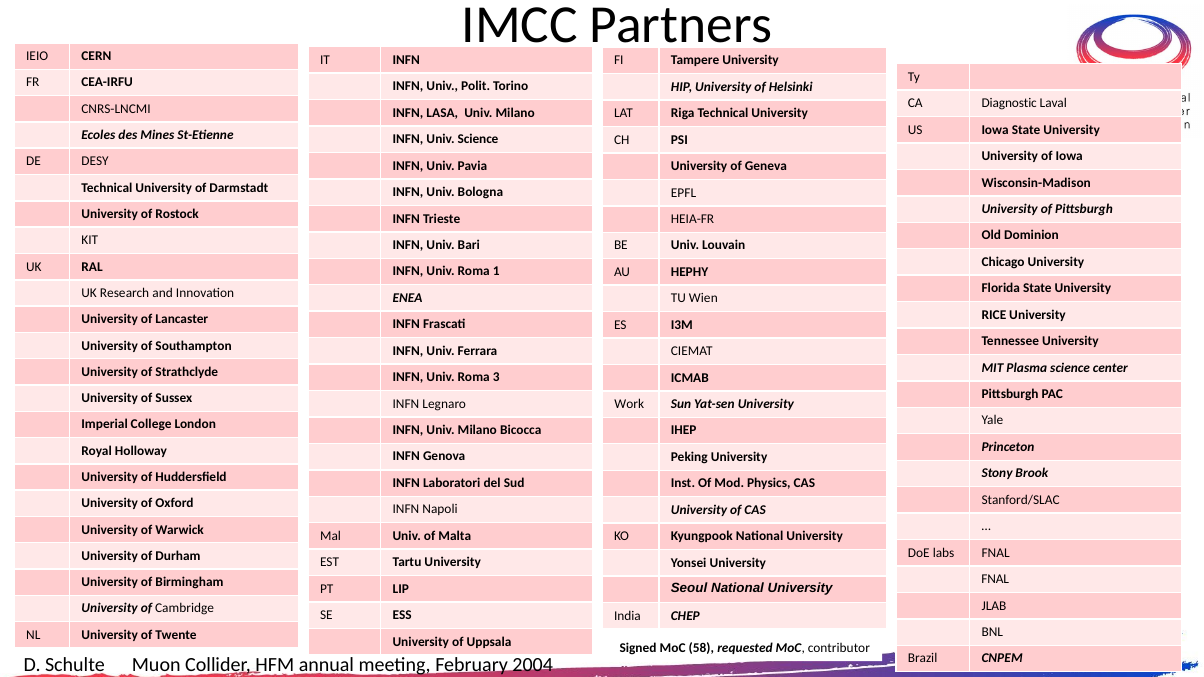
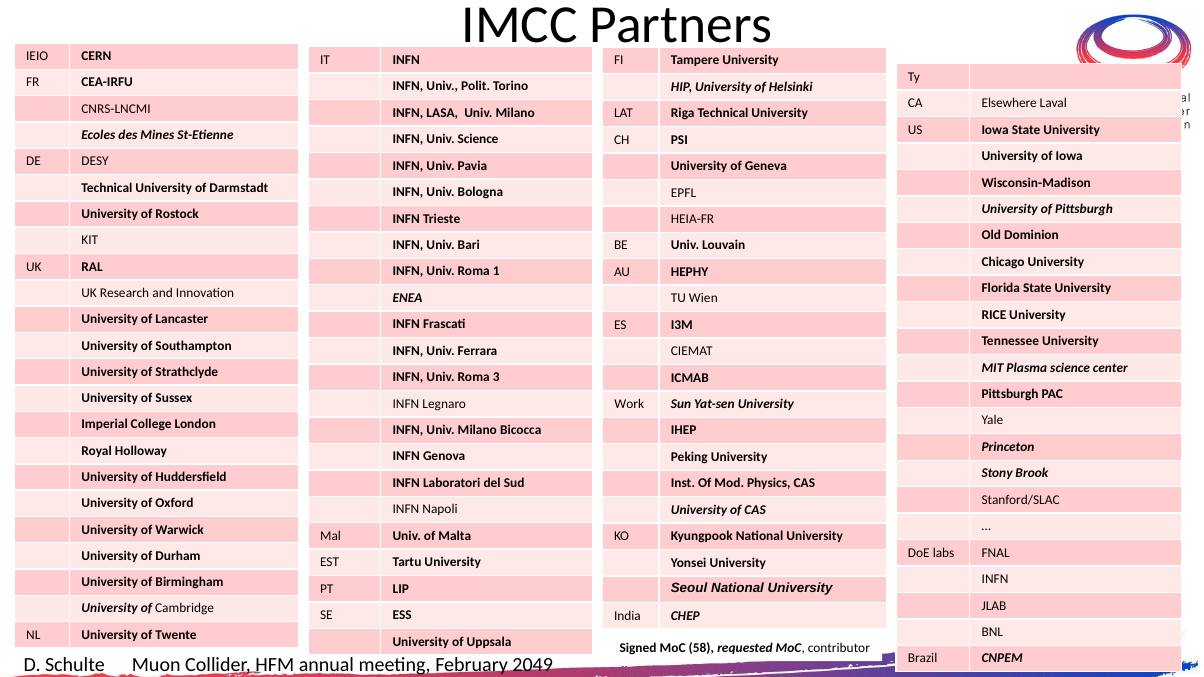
Diagnostic: Diagnostic -> Elsewhere
FNAL at (995, 579): FNAL -> INFN
2004: 2004 -> 2049
